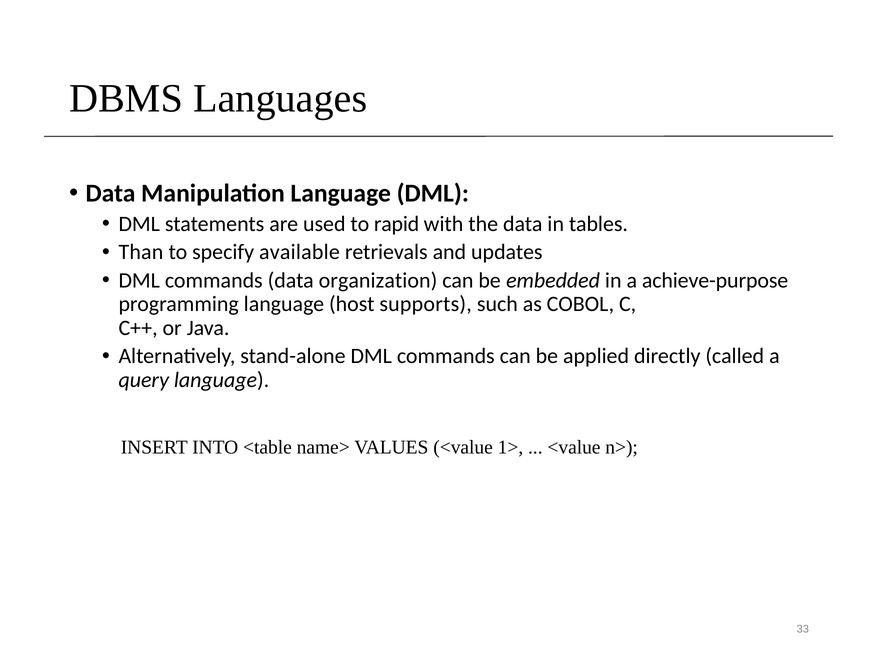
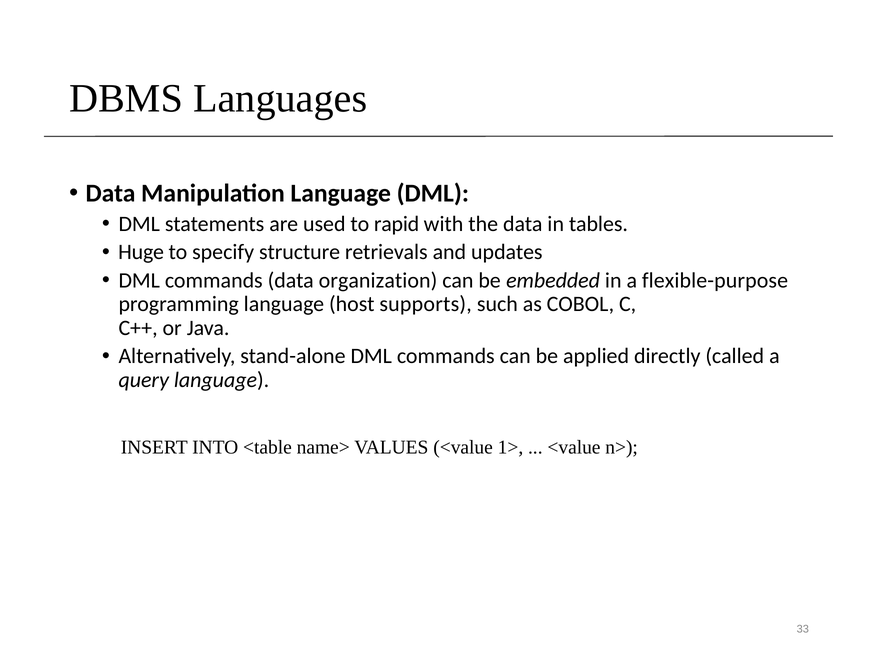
Than: Than -> Huge
available: available -> structure
achieve-purpose: achieve-purpose -> flexible-purpose
